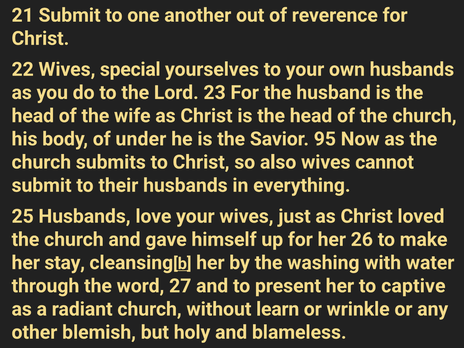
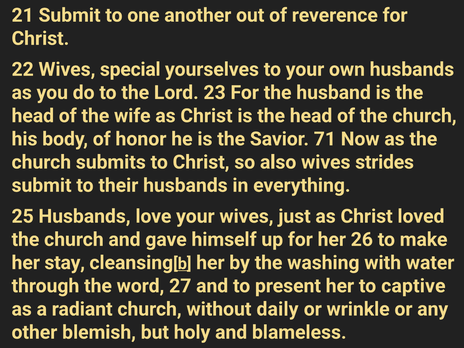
under: under -> honor
95: 95 -> 71
cannot: cannot -> strides
learn: learn -> daily
